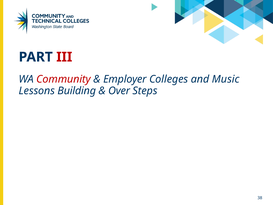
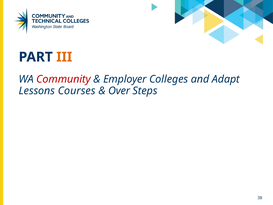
III colour: red -> orange
Music: Music -> Adapt
Building: Building -> Courses
